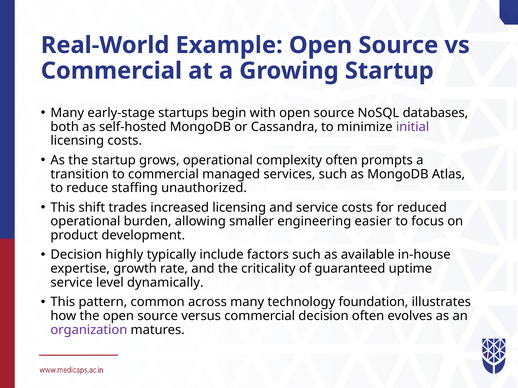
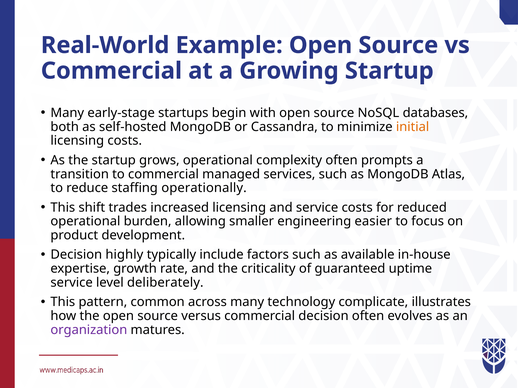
initial colour: purple -> orange
unauthorized: unauthorized -> operationally
dynamically: dynamically -> deliberately
foundation: foundation -> complicate
